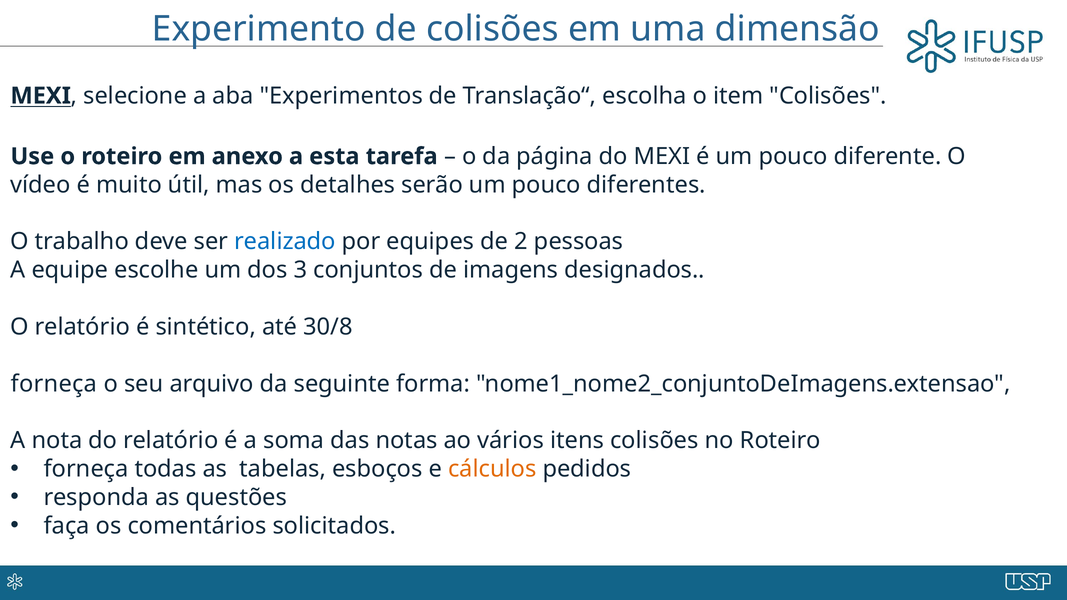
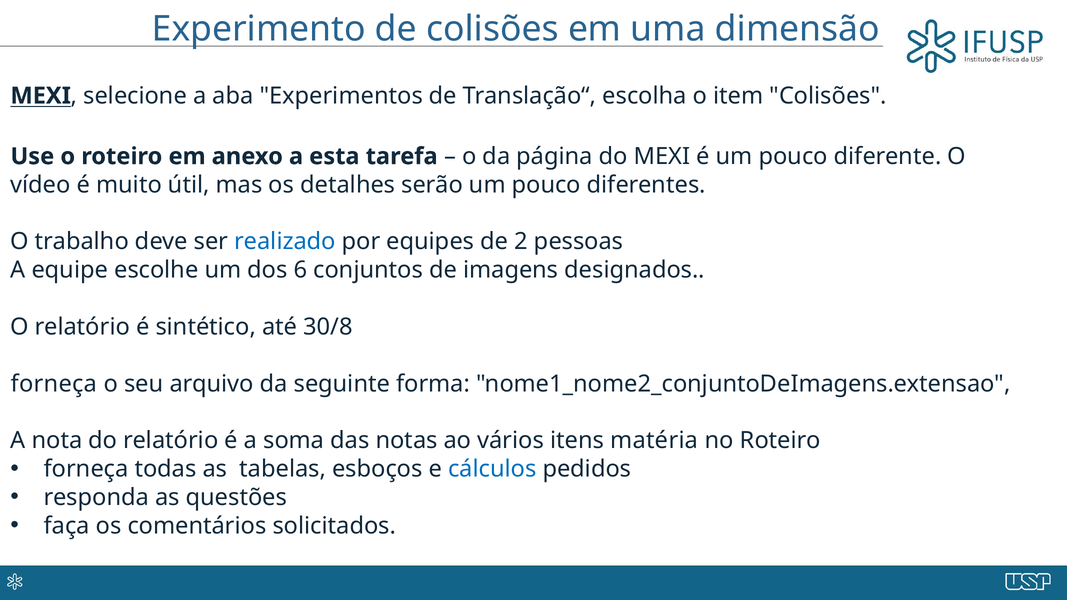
3: 3 -> 6
itens colisões: colisões -> matéria
cálculos colour: orange -> blue
